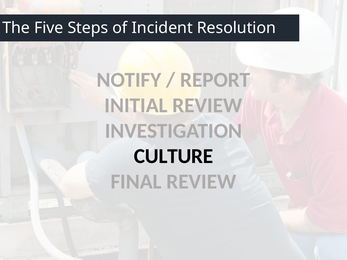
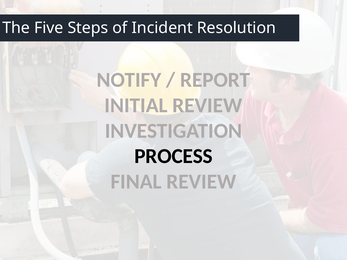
CULTURE: CULTURE -> PROCESS
